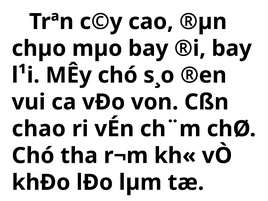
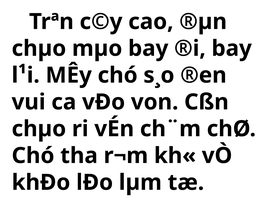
chao at (39, 129): chao -> chµo
